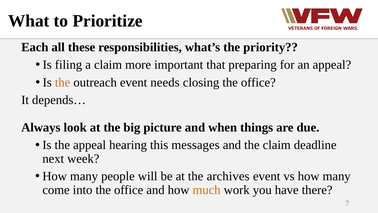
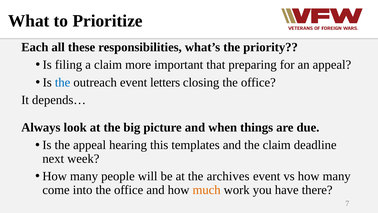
the at (63, 82) colour: orange -> blue
needs: needs -> letters
messages: messages -> templates
